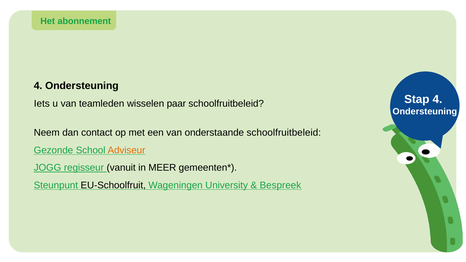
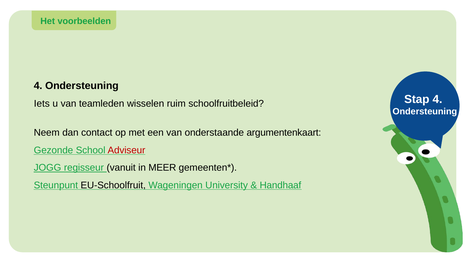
abonnement: abonnement -> voorbeelden
paar: paar -> ruim
onderstaande schoolfruitbeleid: schoolfruitbeleid -> argumentenkaart
Adviseur colour: orange -> red
Bespreek: Bespreek -> Handhaaf
